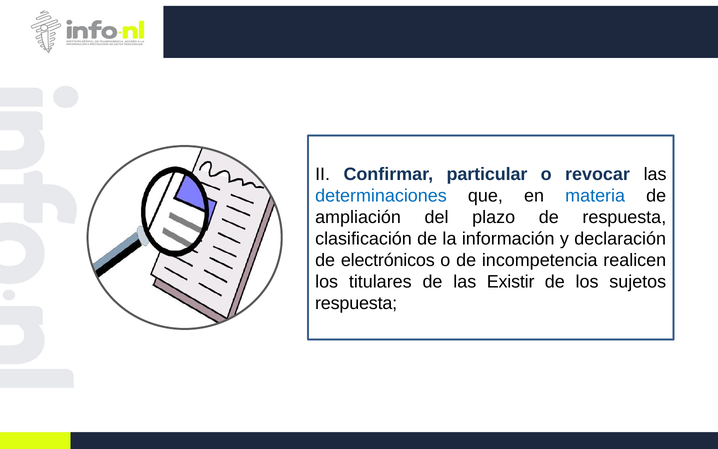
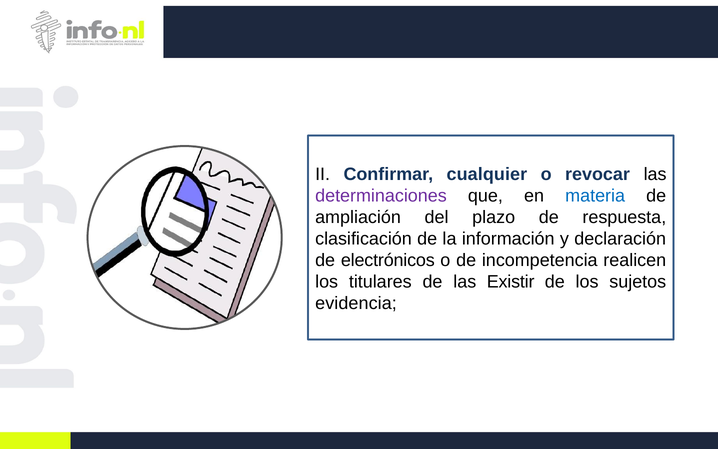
particular: particular -> cualquier
determinaciones colour: blue -> purple
respuesta at (356, 303): respuesta -> evidencia
